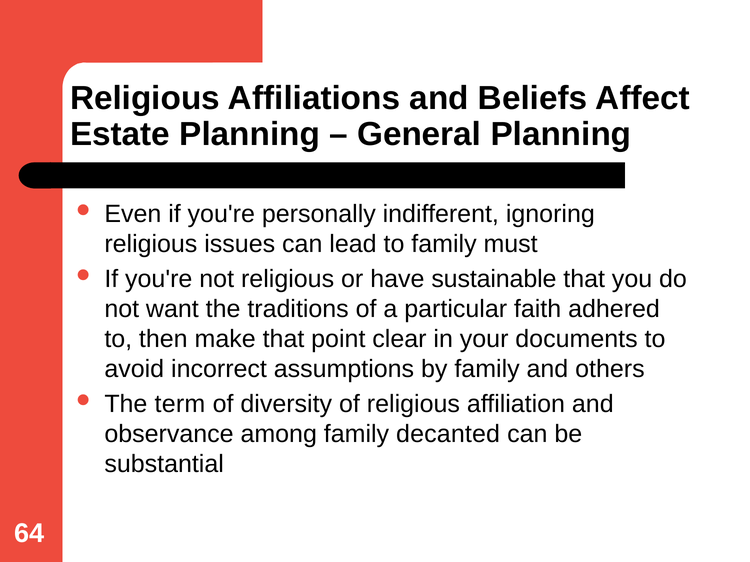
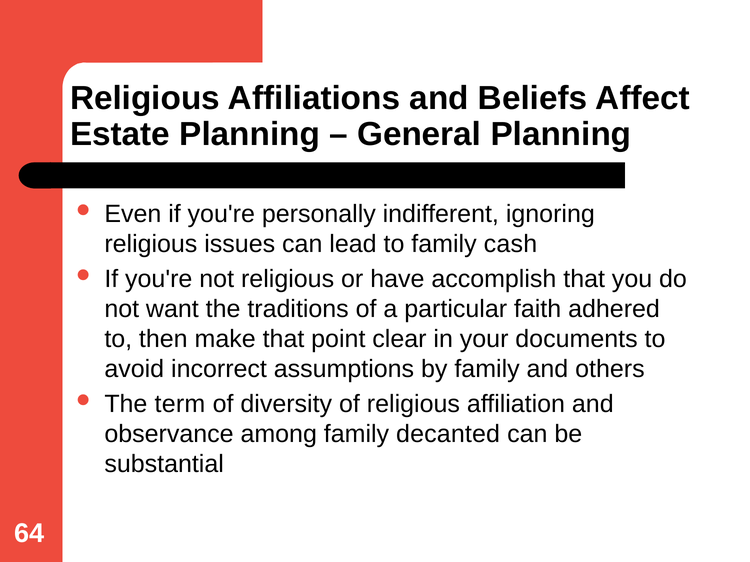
must: must -> cash
sustainable: sustainable -> accomplish
